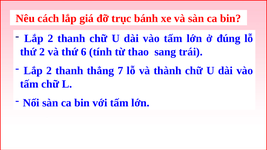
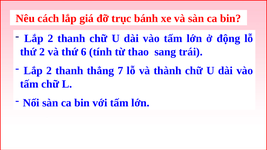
đúng: đúng -> động
